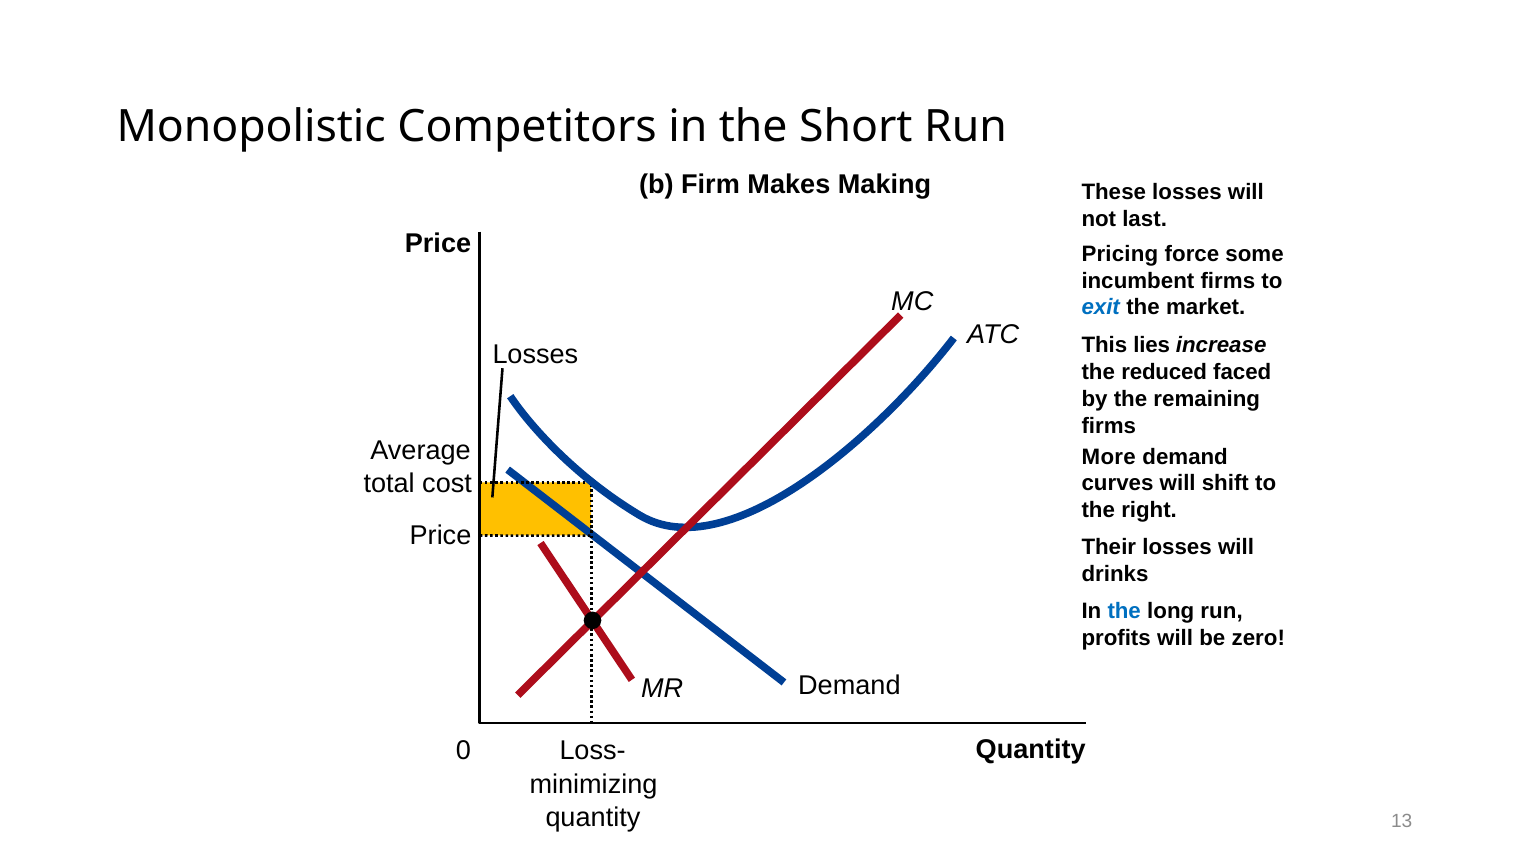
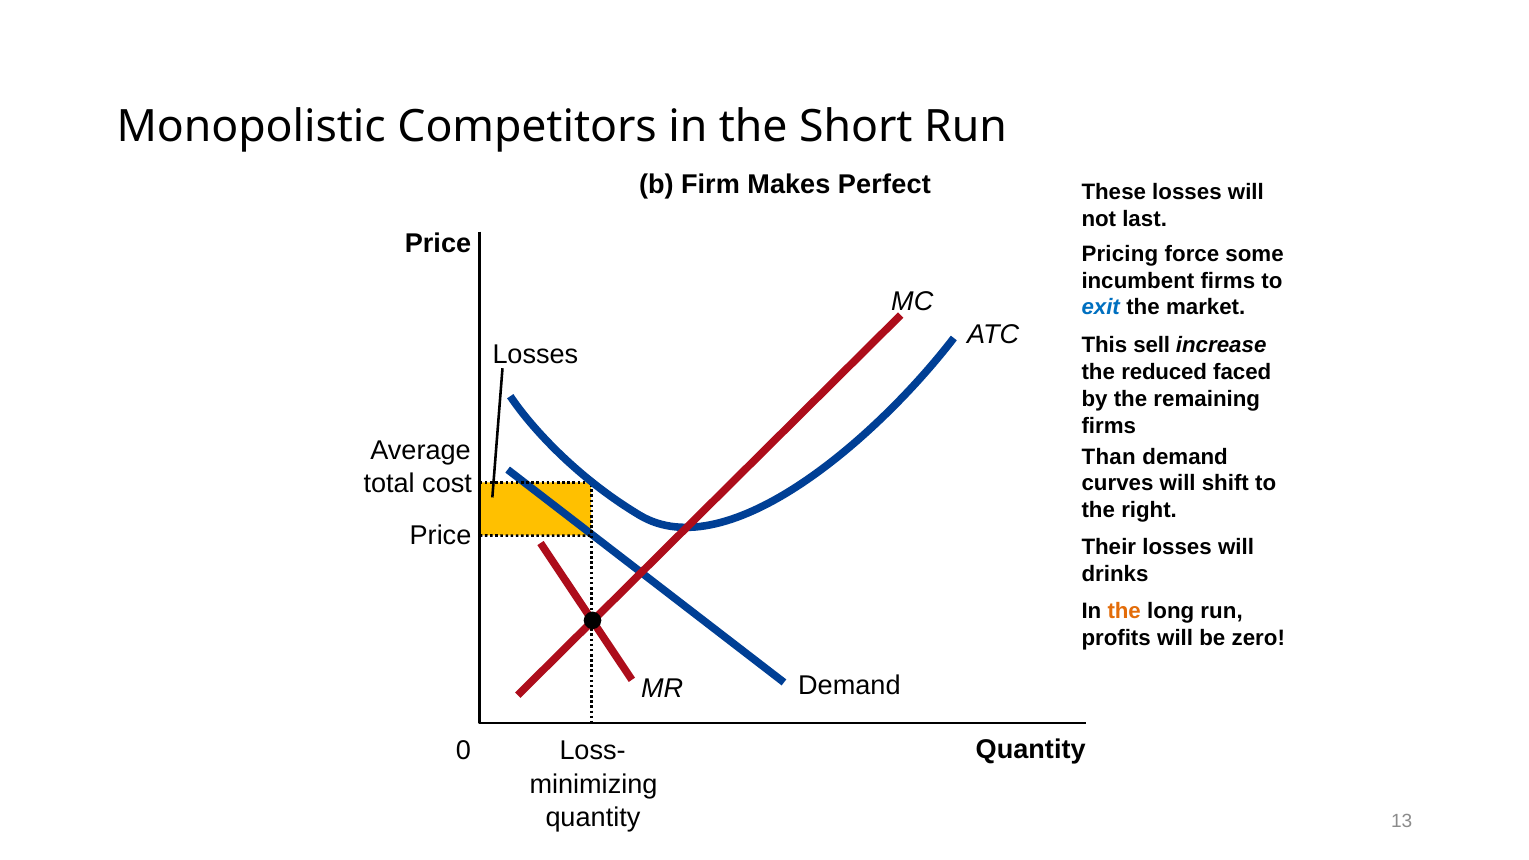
Making: Making -> Perfect
lies: lies -> sell
More: More -> Than
the at (1124, 612) colour: blue -> orange
